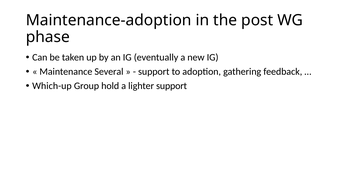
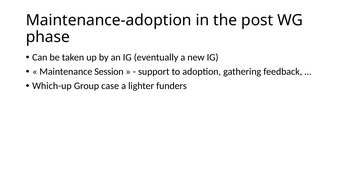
Several: Several -> Session
hold: hold -> case
lighter support: support -> funders
